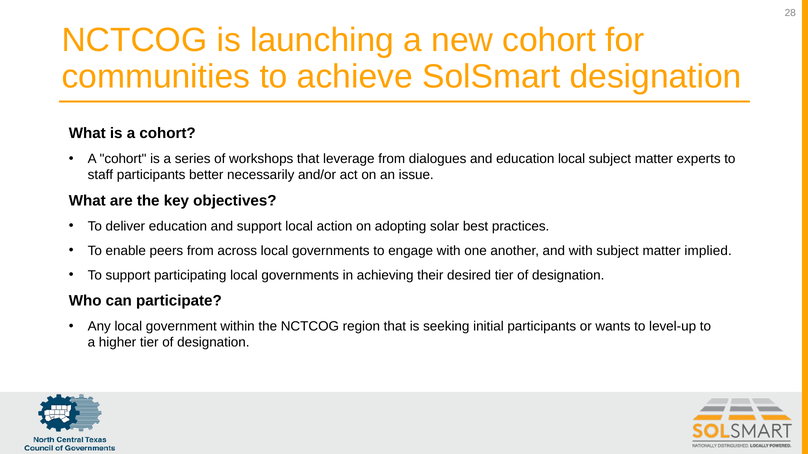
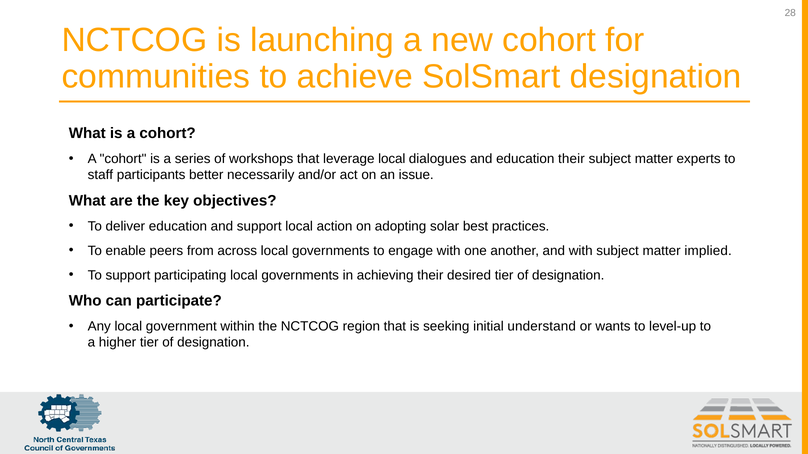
leverage from: from -> local
education local: local -> their
initial participants: participants -> understand
